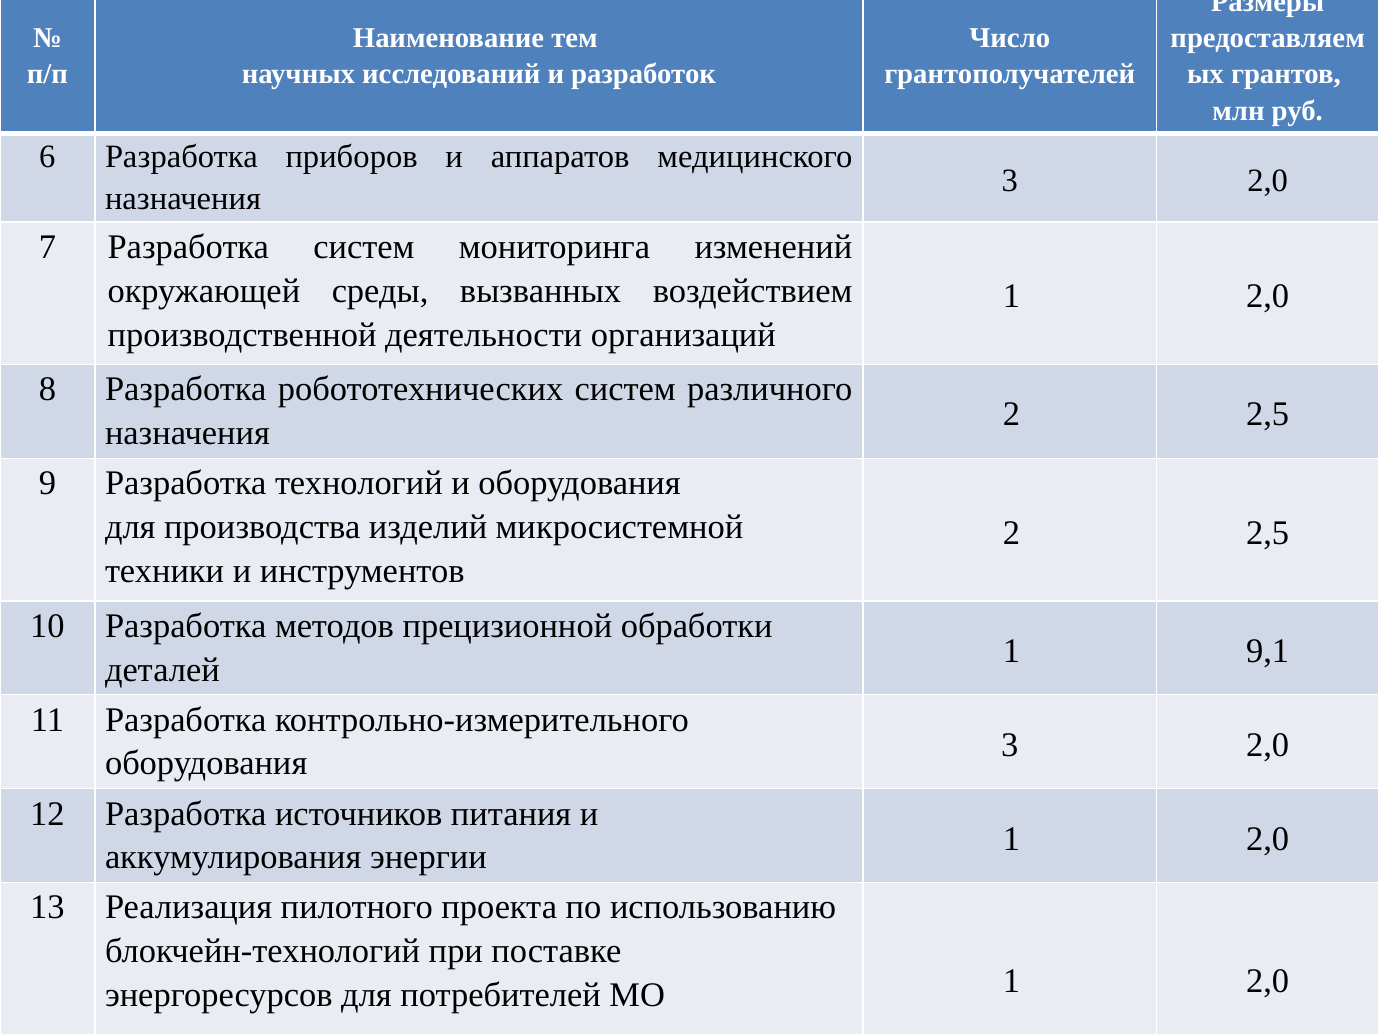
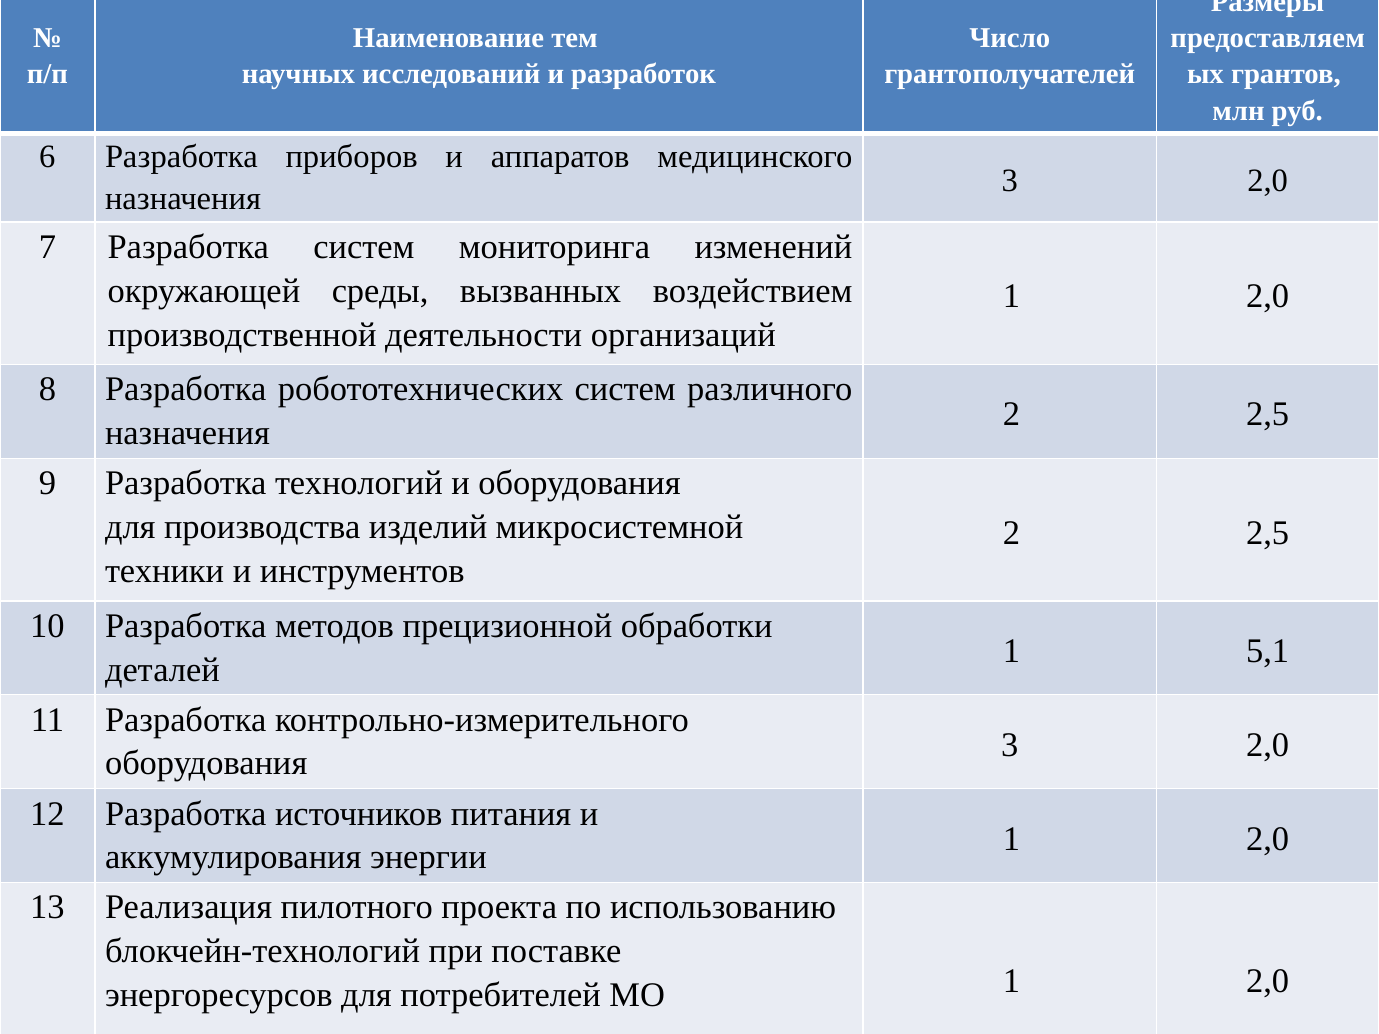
9,1: 9,1 -> 5,1
